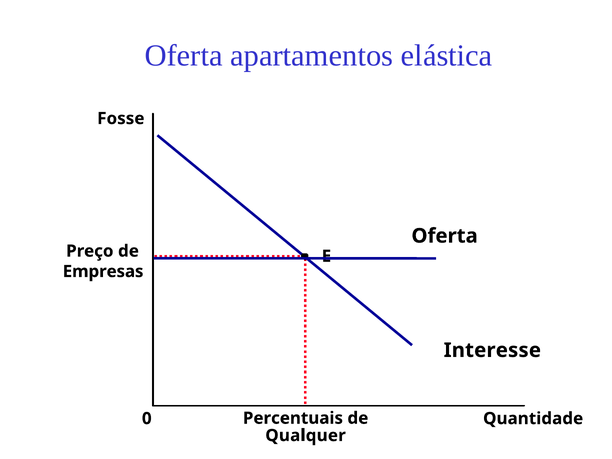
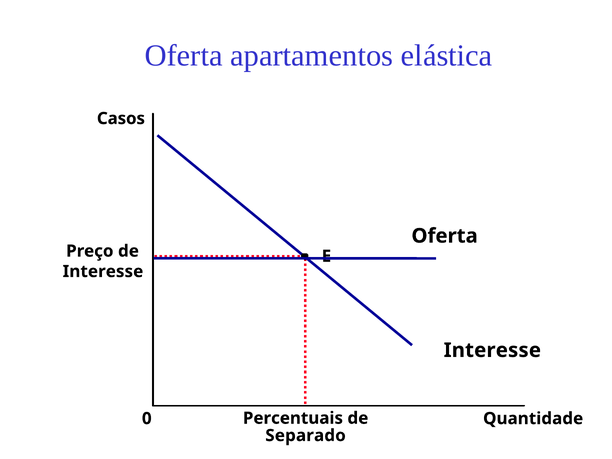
Fosse: Fosse -> Casos
Empresas at (103, 271): Empresas -> Interesse
Qualquer: Qualquer -> Separado
